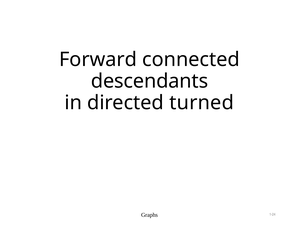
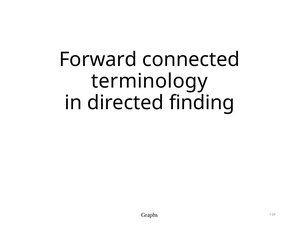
descendants: descendants -> terminology
turned: turned -> finding
